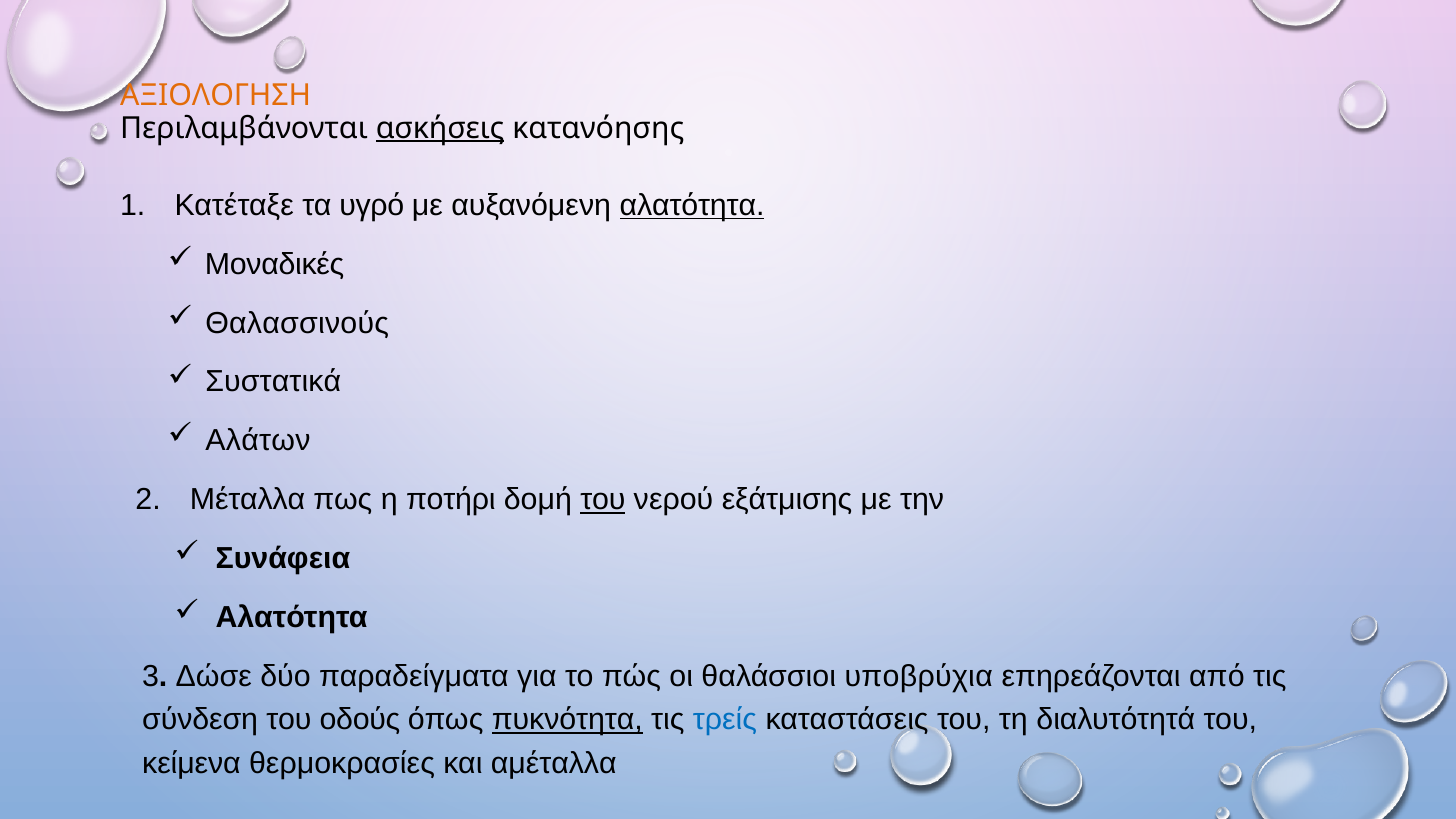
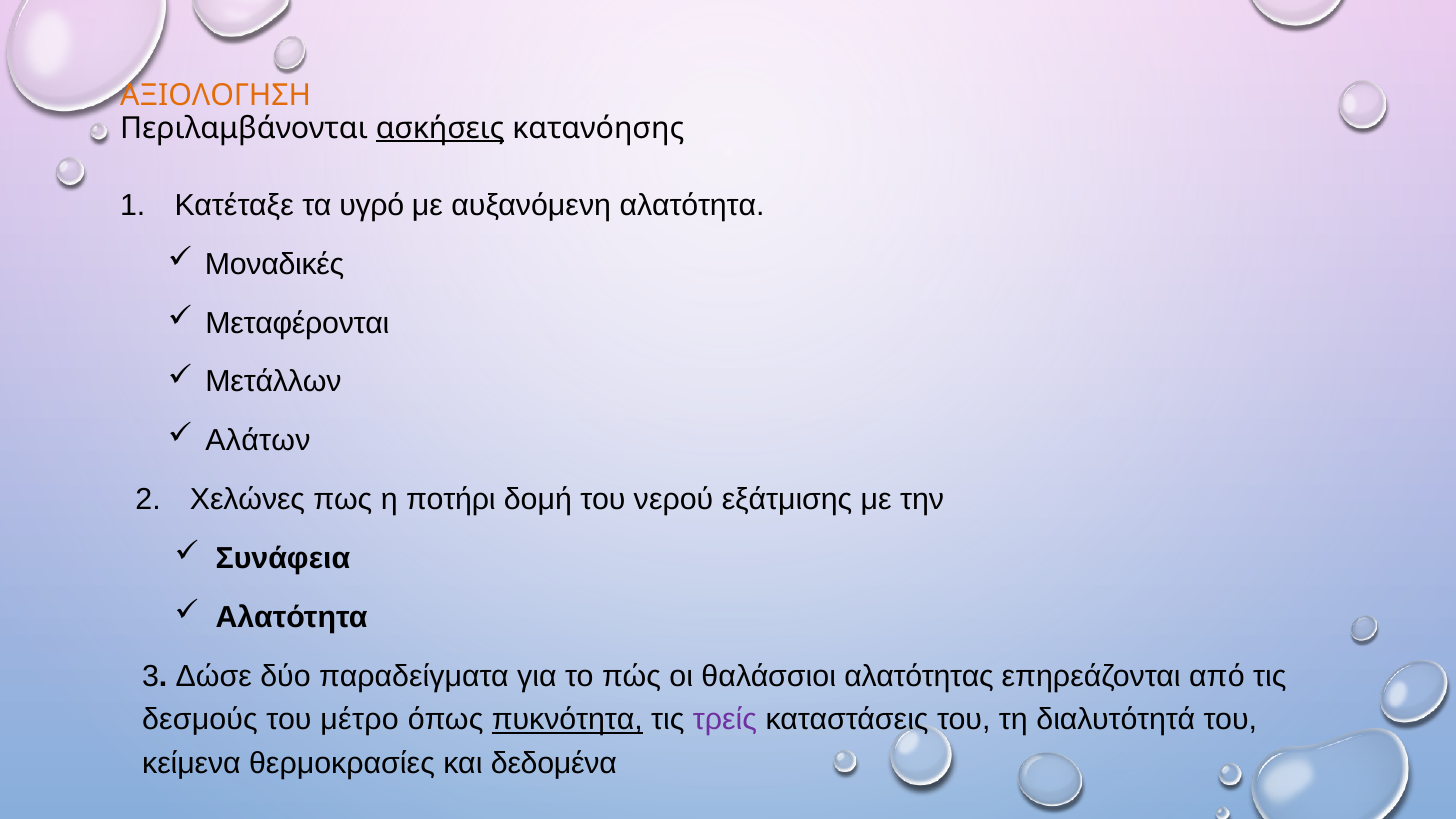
αλατότητα at (692, 205) underline: present -> none
Θαλασσινούς: Θαλασσινούς -> Μεταφέρονται
Συστατικά: Συστατικά -> Μετάλλων
Μέταλλα: Μέταλλα -> Χελώνες
του at (603, 500) underline: present -> none
υποβρύχια: υποβρύχια -> αλατότητας
σύνδεση: σύνδεση -> δεσμούς
οδούς: οδούς -> μέτρο
τρείς colour: blue -> purple
αμέταλλα: αμέταλλα -> δεδομένα
